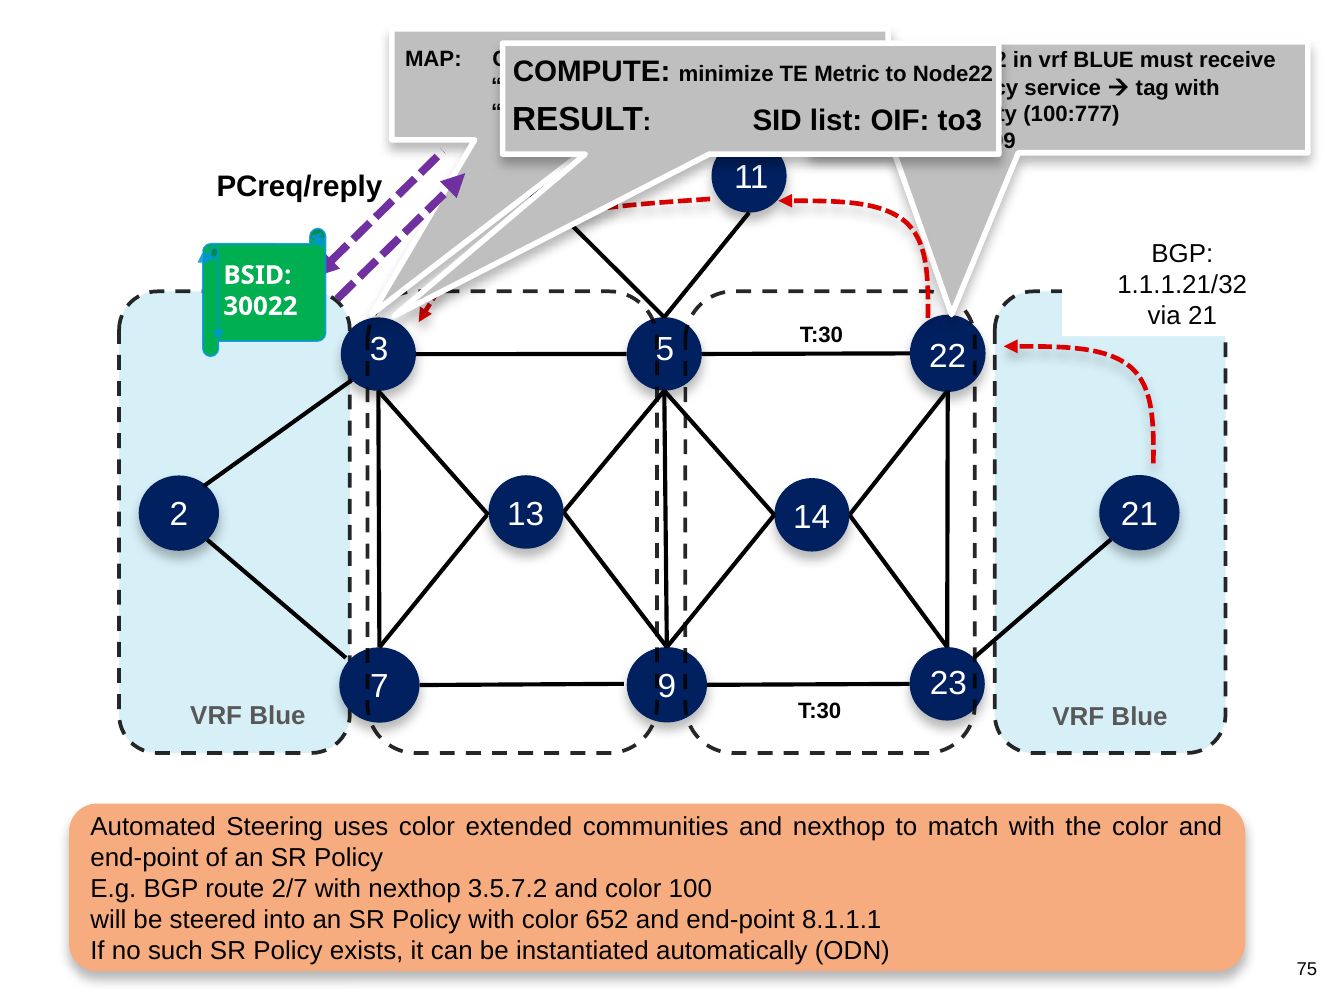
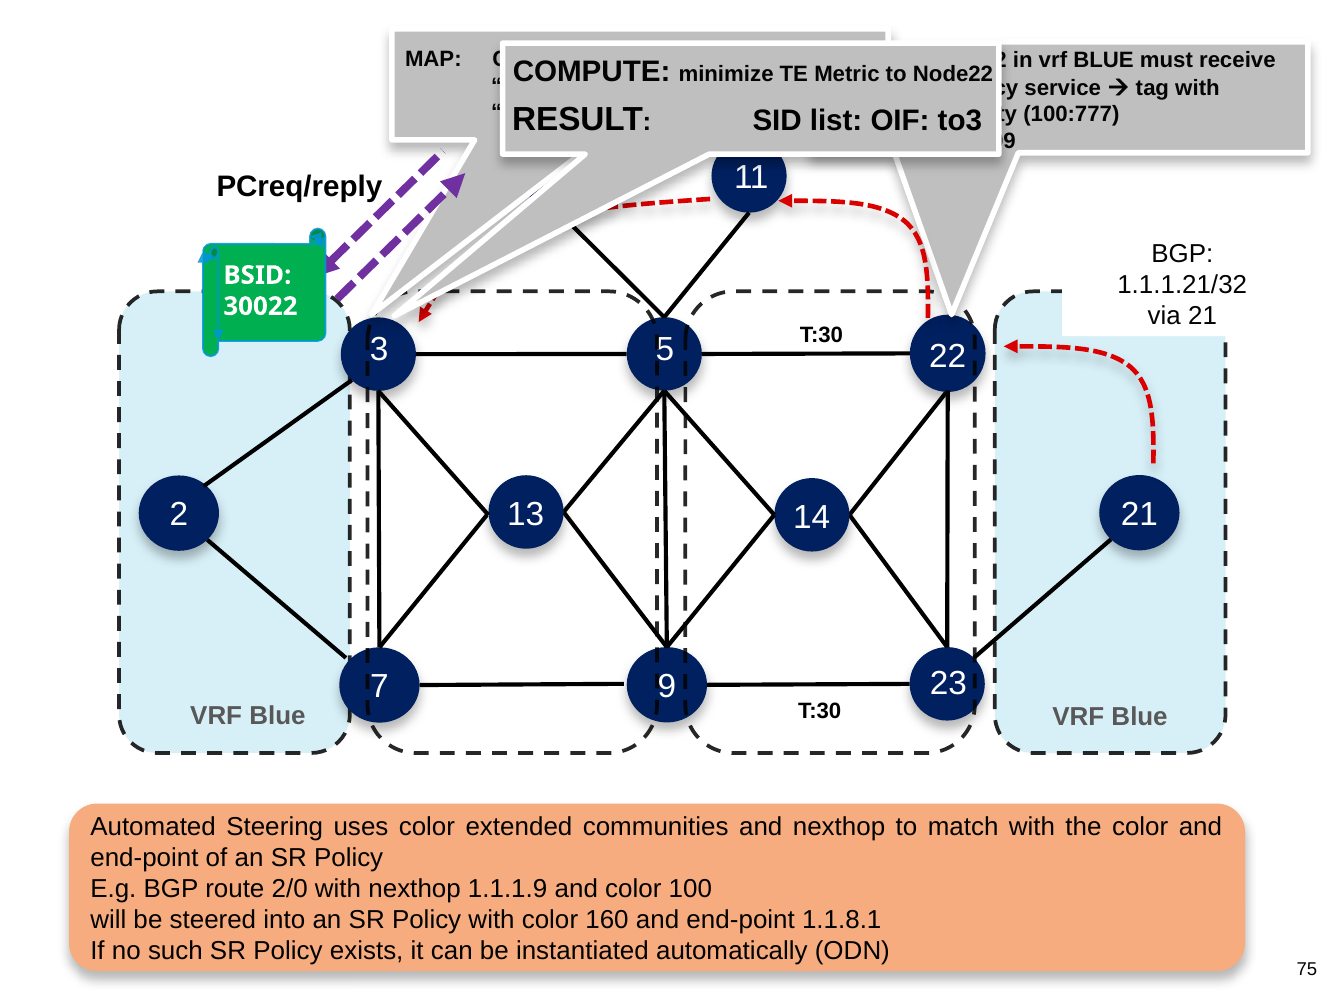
2/7: 2/7 -> 2/0
3.5.7.2: 3.5.7.2 -> 1.1.1.9
652: 652 -> 160
8.1.1.1: 8.1.1.1 -> 1.1.8.1
